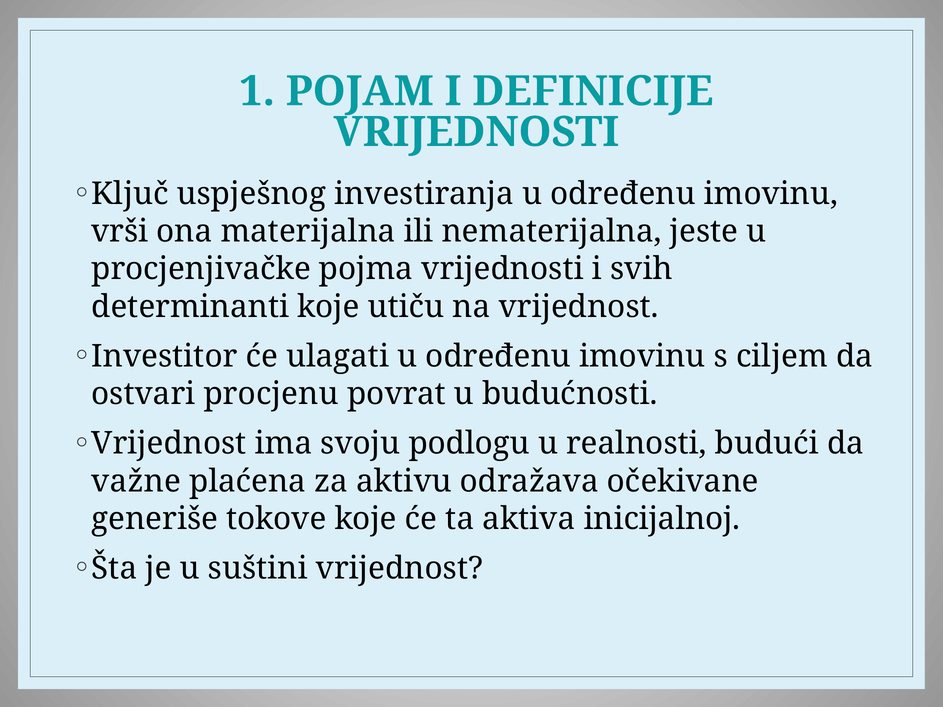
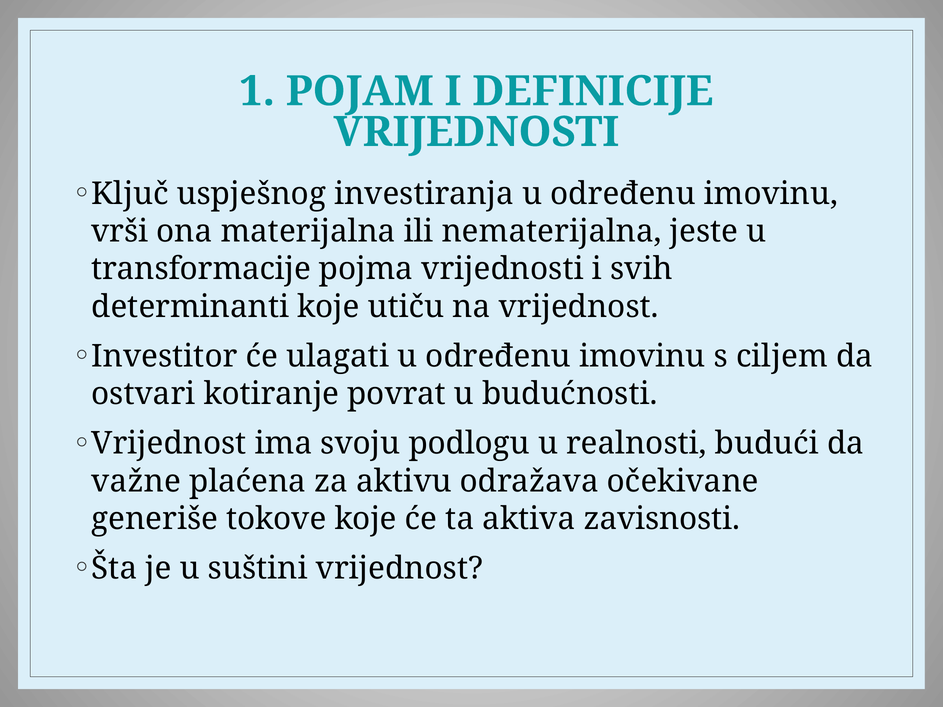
procjenjivačke: procjenjivačke -> transformacije
procjenu: procjenu -> kotiranje
inicijalnoj: inicijalnoj -> zavisnosti
